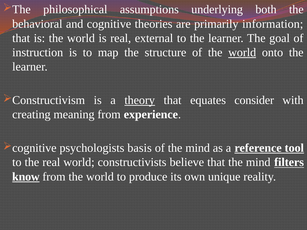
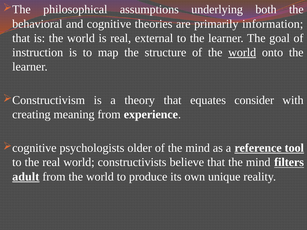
theory underline: present -> none
basis: basis -> older
know: know -> adult
